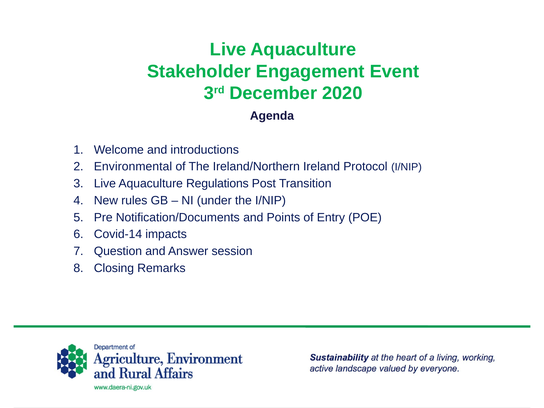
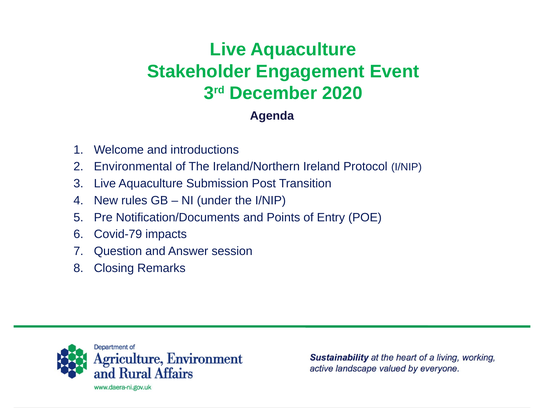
Regulations: Regulations -> Submission
Covid-14: Covid-14 -> Covid-79
